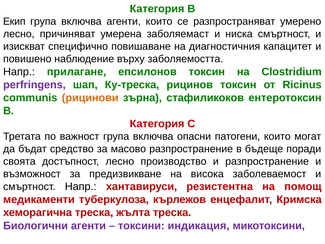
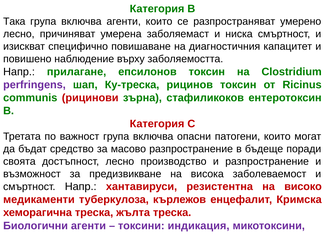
Екип: Екип -> Така
рицинови colour: orange -> red
помощ: помощ -> високо
